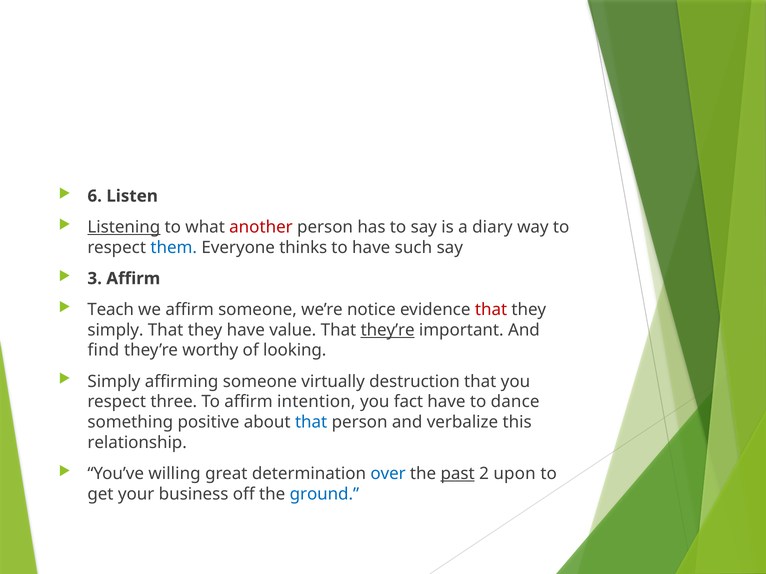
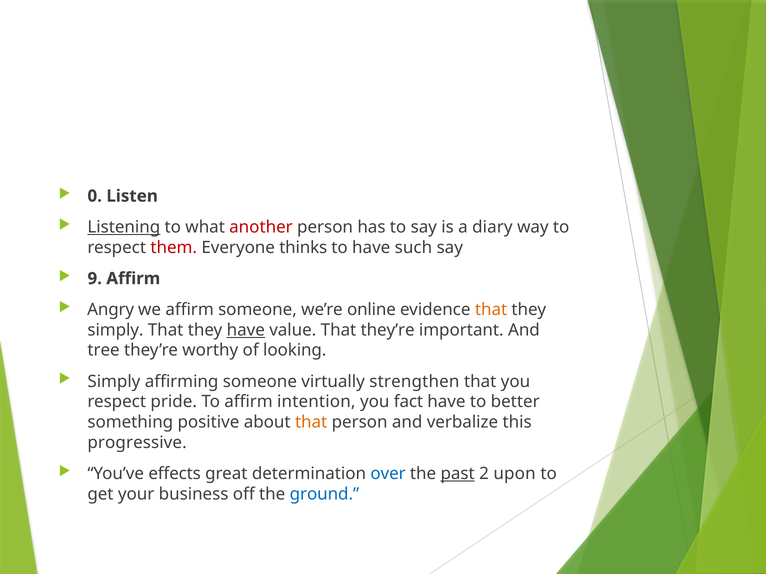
6: 6 -> 0
them colour: blue -> red
3: 3 -> 9
Teach: Teach -> Angry
notice: notice -> online
that at (491, 310) colour: red -> orange
have at (246, 330) underline: none -> present
they’re at (388, 330) underline: present -> none
find: find -> tree
destruction: destruction -> strengthen
three: three -> pride
dance: dance -> better
that at (311, 423) colour: blue -> orange
relationship: relationship -> progressive
willing: willing -> effects
